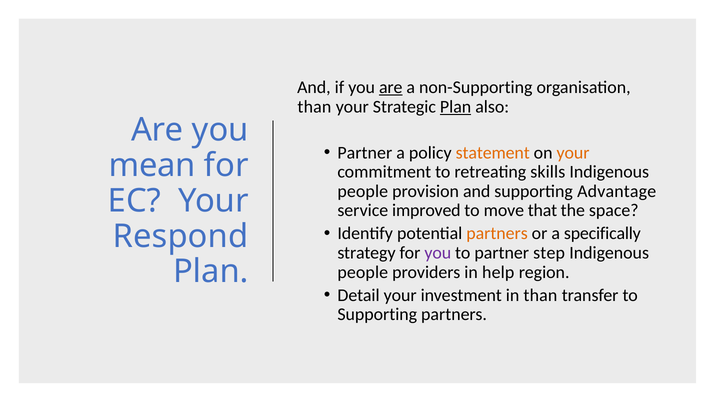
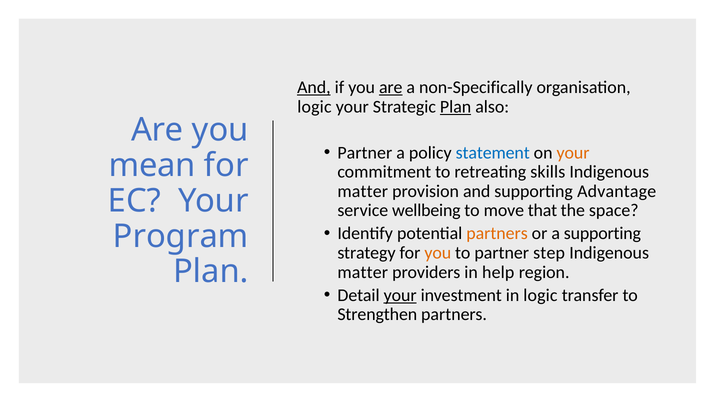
And at (314, 87) underline: none -> present
non-Supporting: non-Supporting -> non-Specifically
than at (314, 107): than -> logic
statement colour: orange -> blue
people at (363, 191): people -> matter
improved: improved -> wellbeing
a specifically: specifically -> supporting
Respond: Respond -> Program
you at (438, 253) colour: purple -> orange
people at (363, 272): people -> matter
your at (400, 295) underline: none -> present
in than: than -> logic
Supporting at (377, 315): Supporting -> Strengthen
